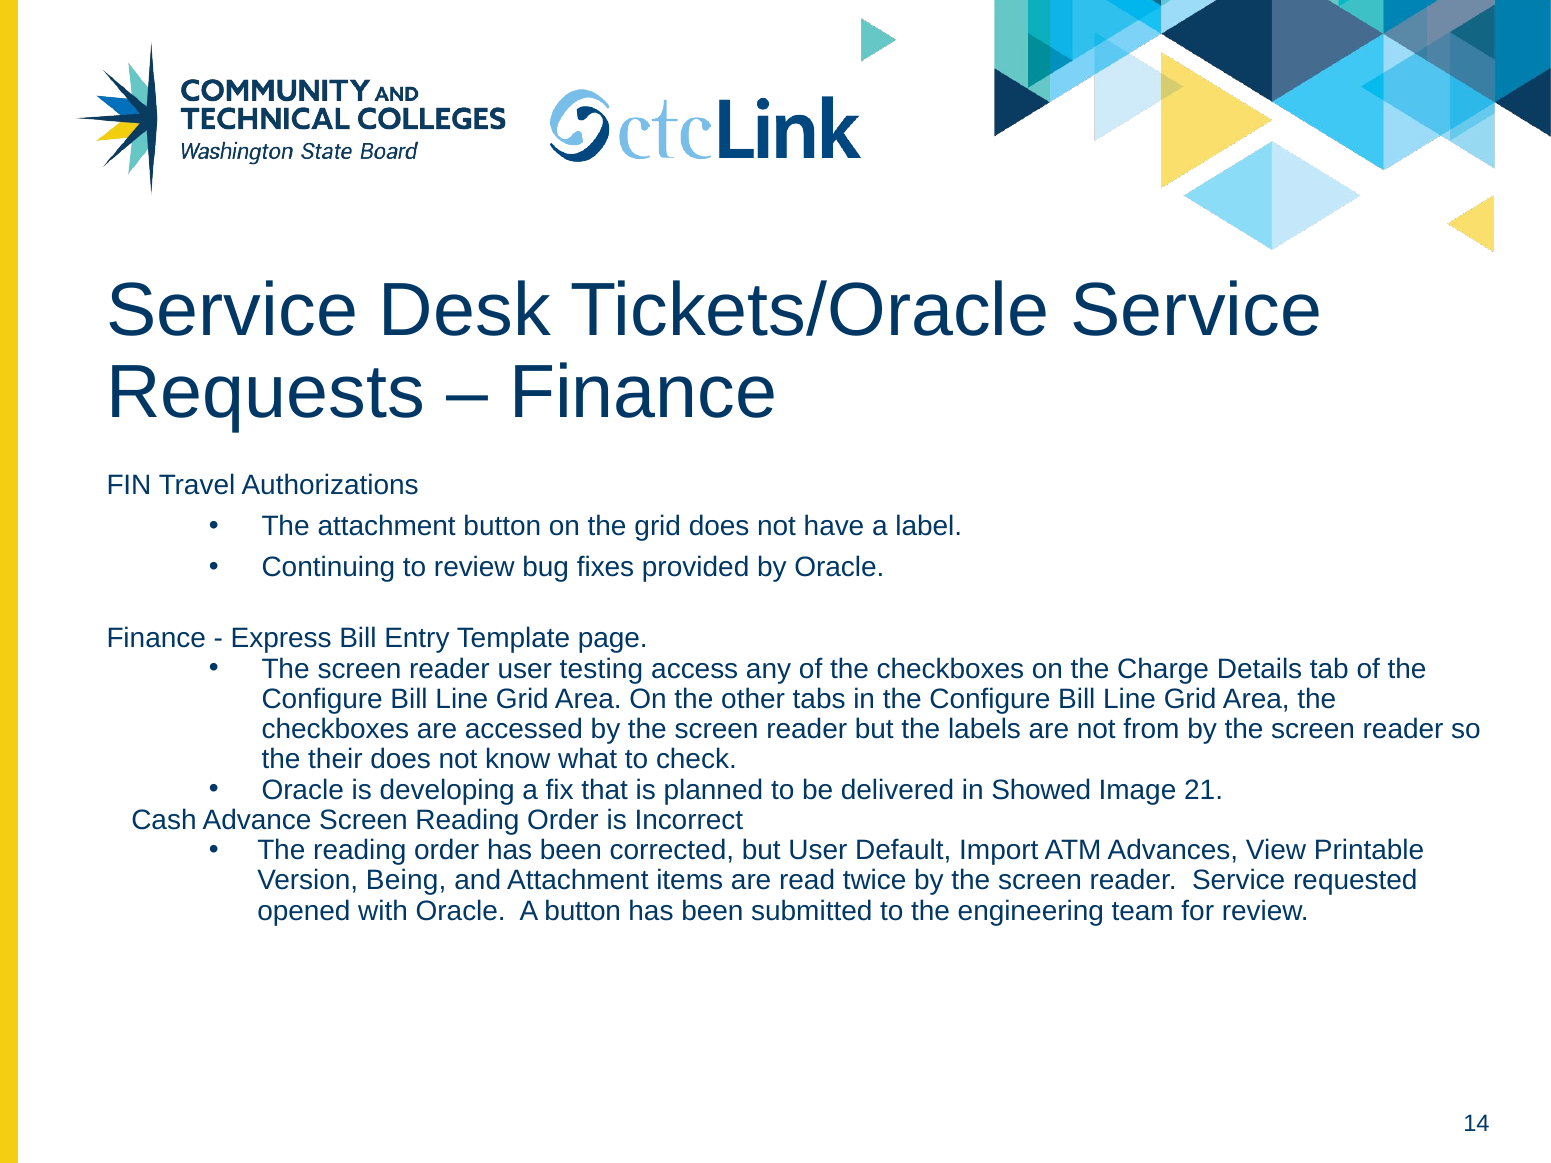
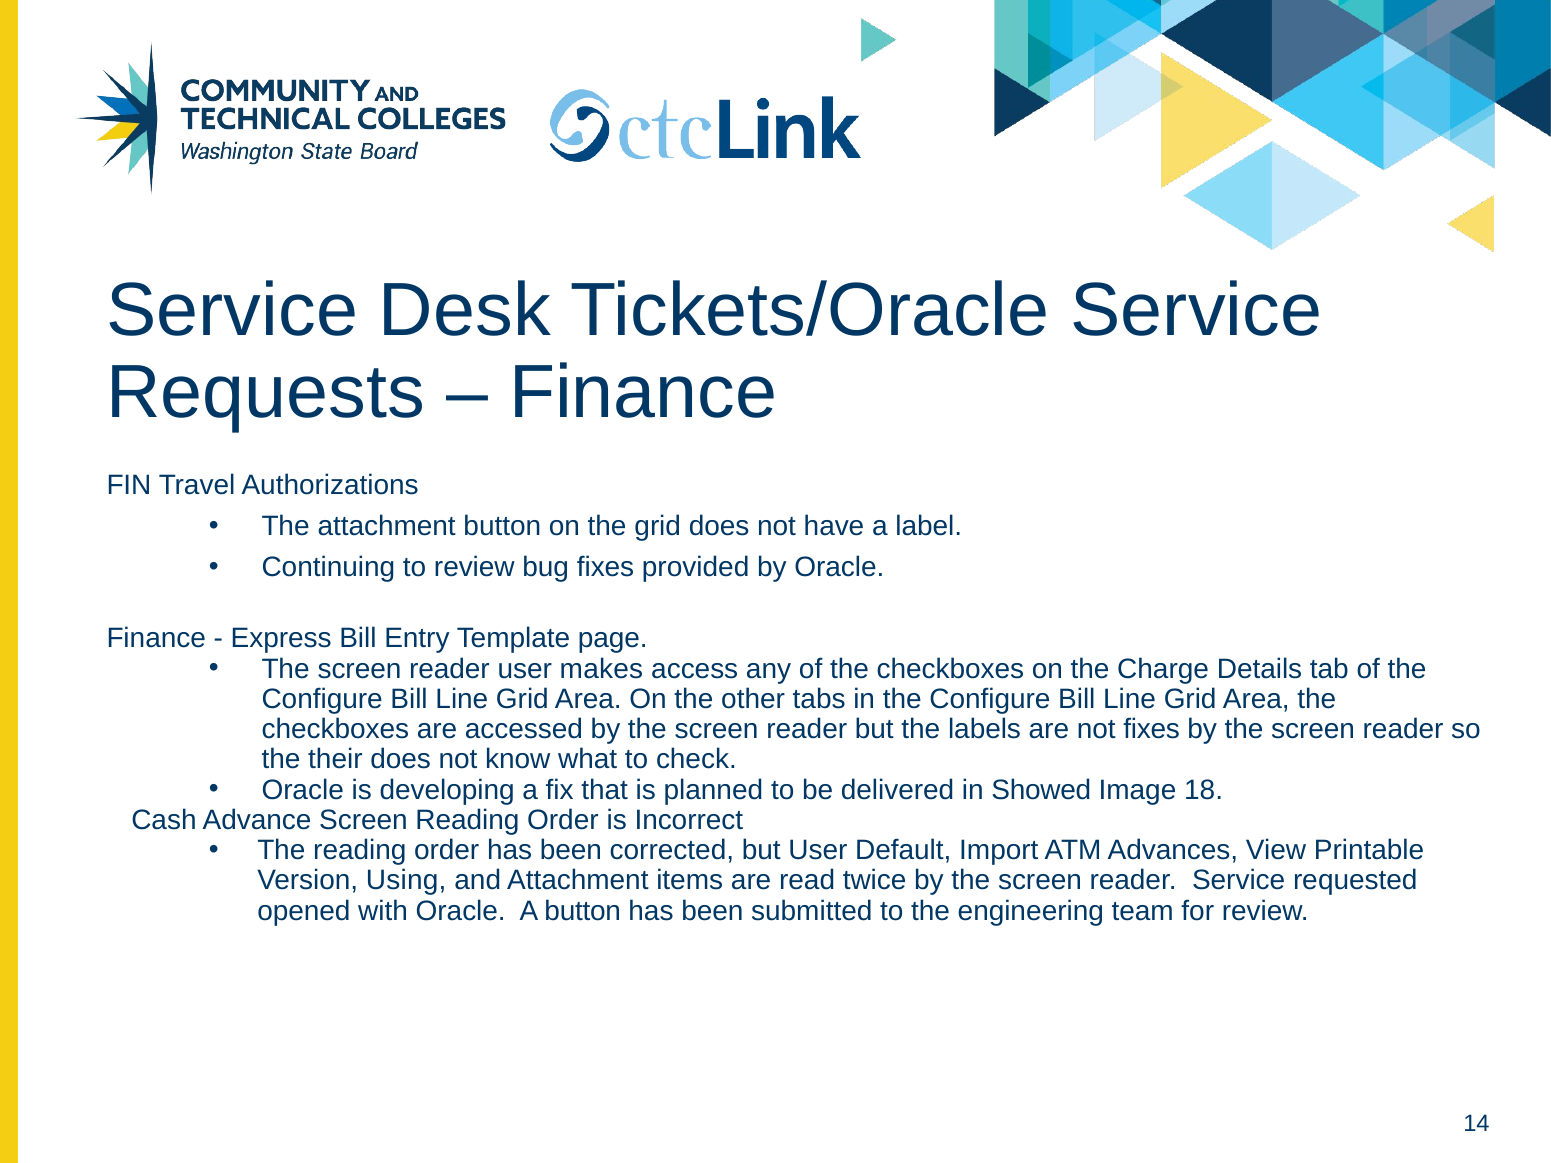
testing: testing -> makes
not from: from -> fixes
21: 21 -> 18
Being: Being -> Using
